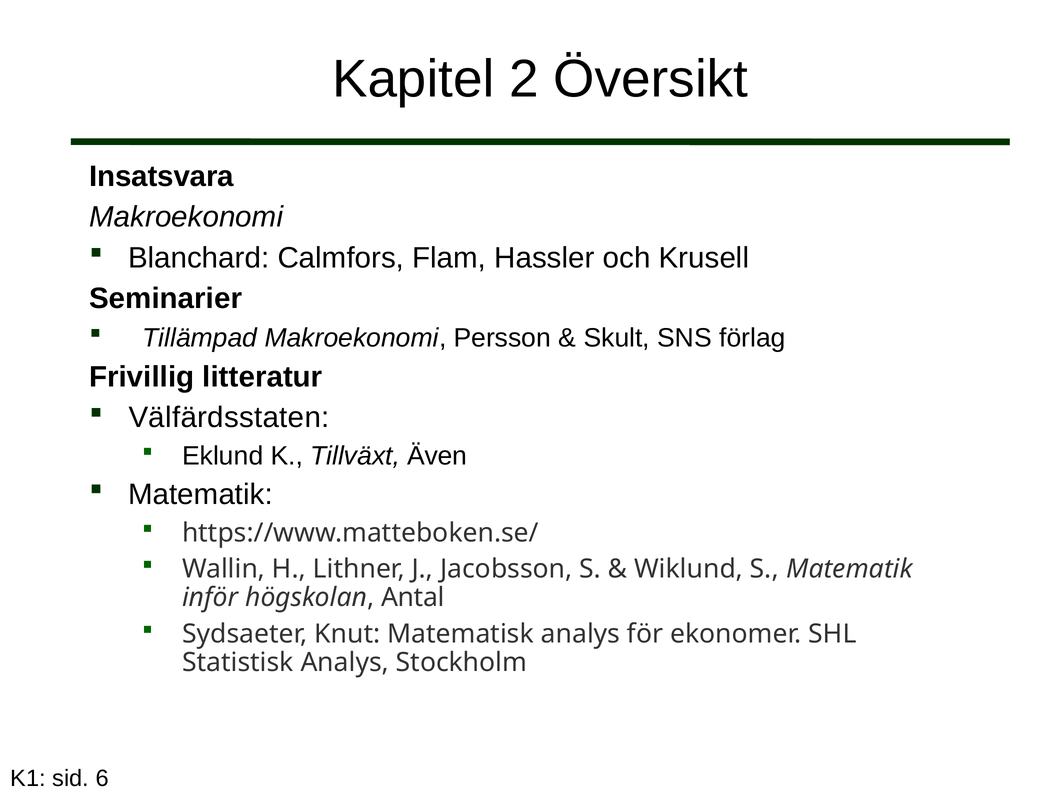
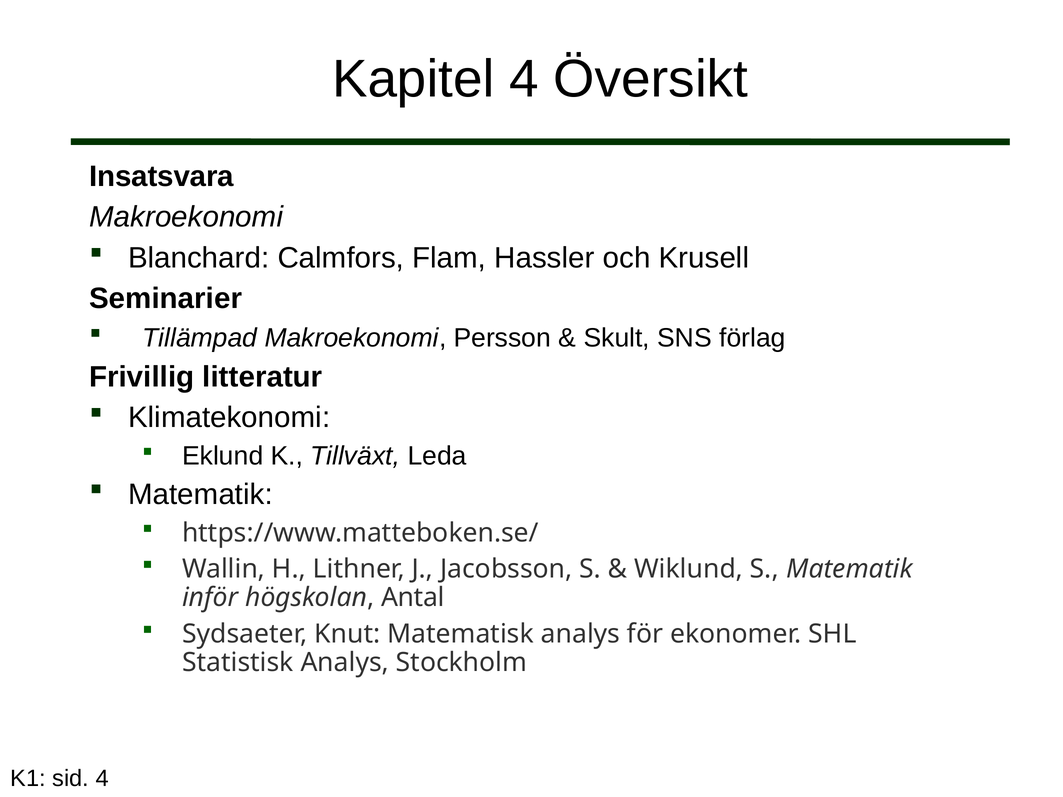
Kapitel 2: 2 -> 4
Välfärdsstaten: Välfärdsstaten -> Klimatekonomi
Även: Även -> Leda
sid 6: 6 -> 4
